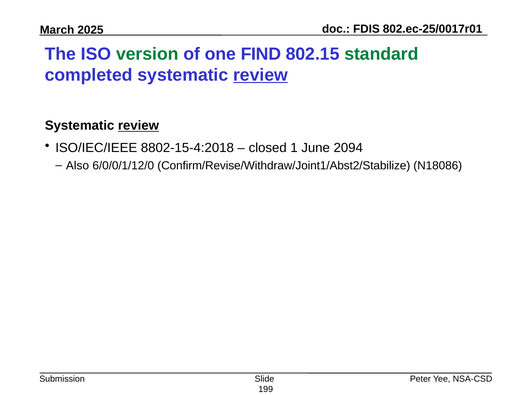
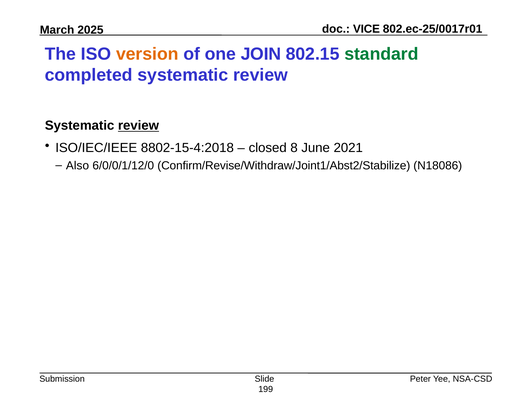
FDIS: FDIS -> VICE
version colour: green -> orange
FIND: FIND -> JOIN
review at (260, 75) underline: present -> none
1: 1 -> 8
2094: 2094 -> 2021
